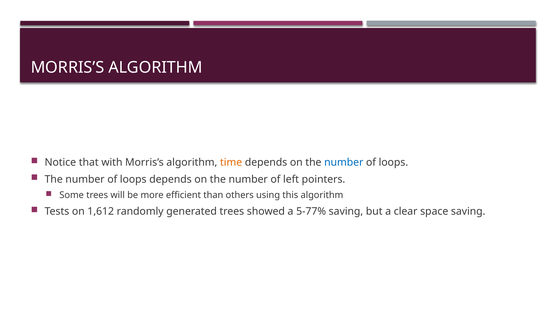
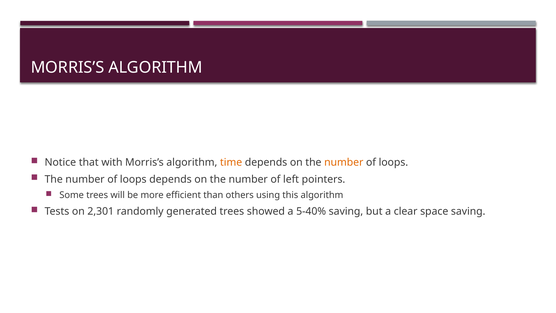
number at (344, 162) colour: blue -> orange
1,612: 1,612 -> 2,301
5-77%: 5-77% -> 5-40%
